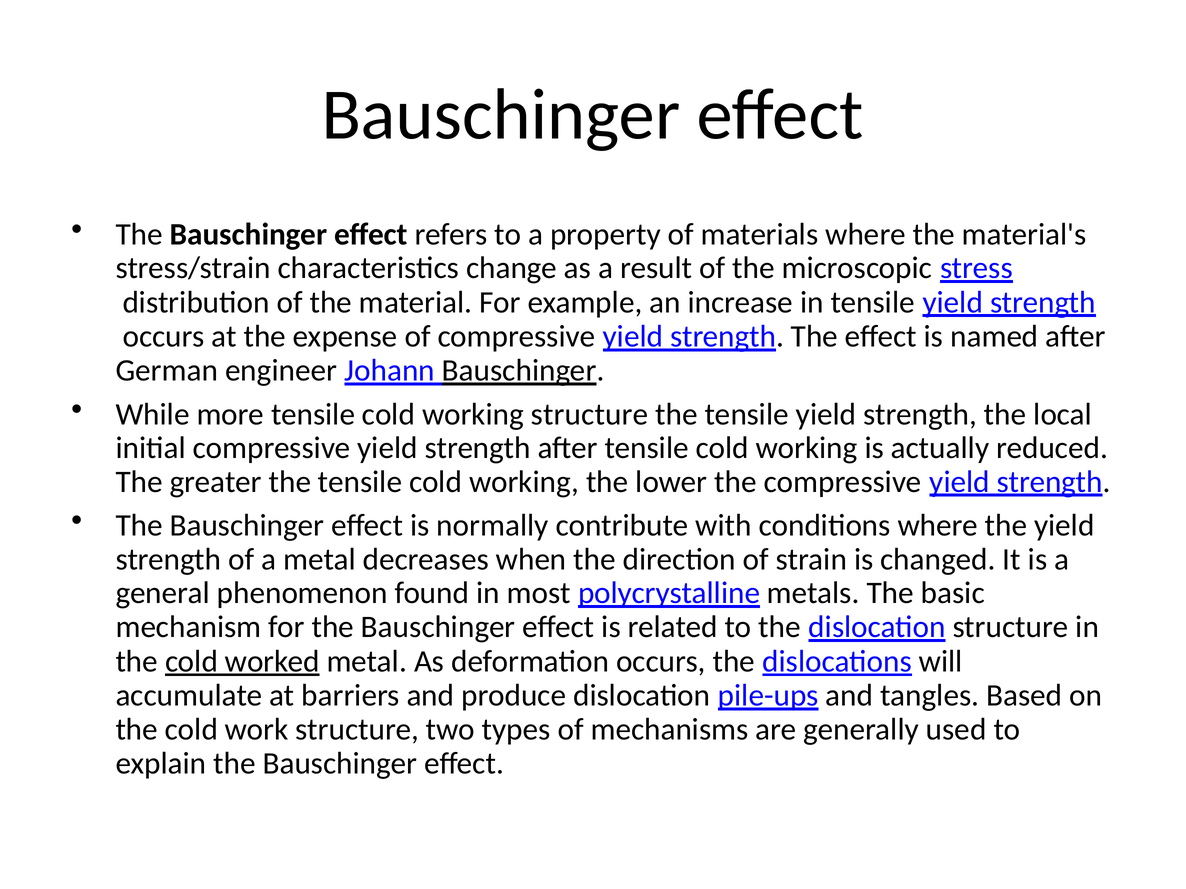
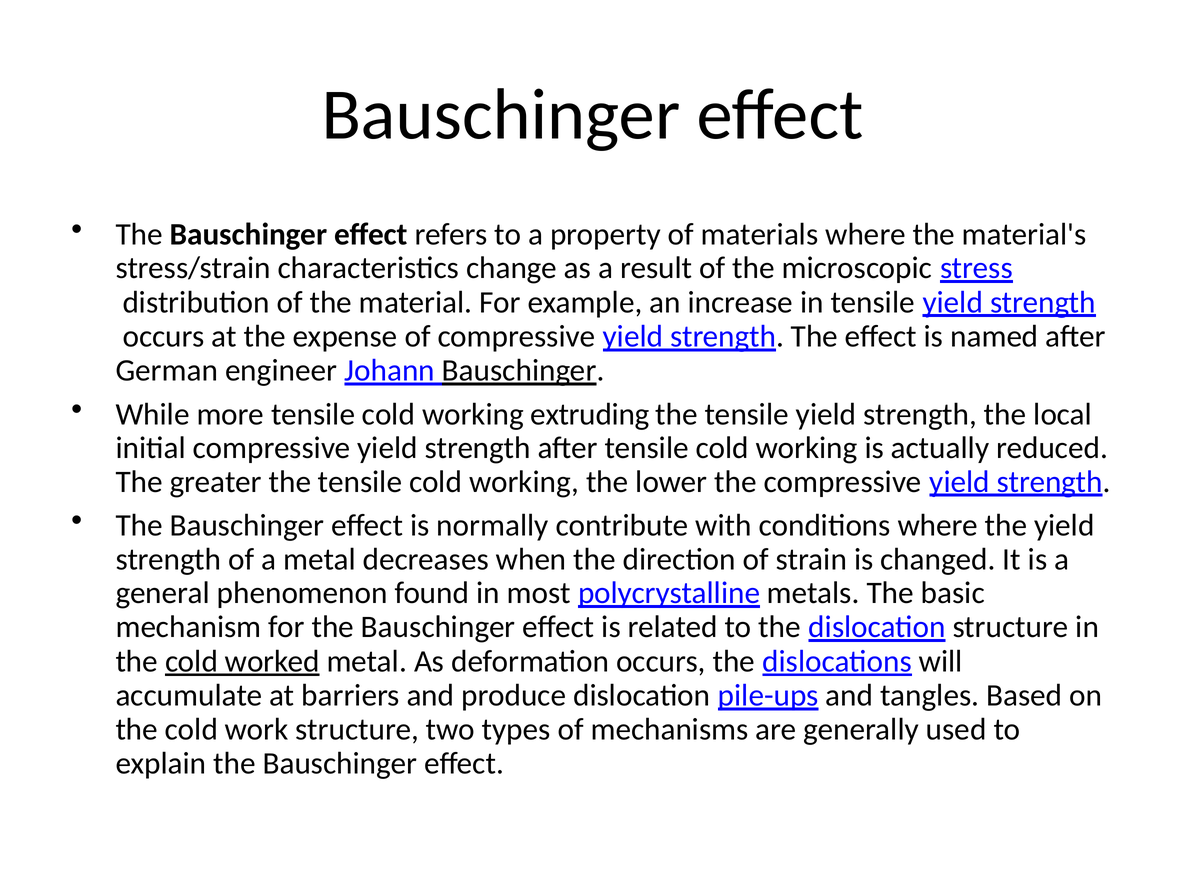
working structure: structure -> extruding
